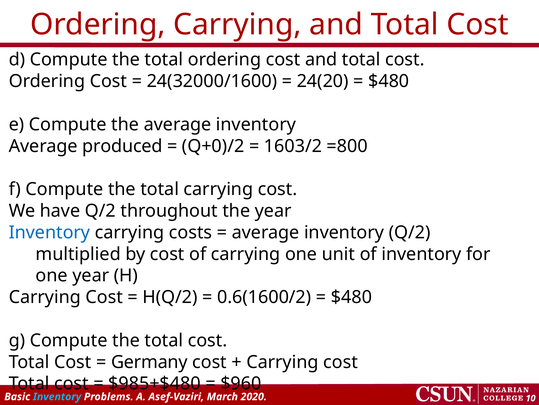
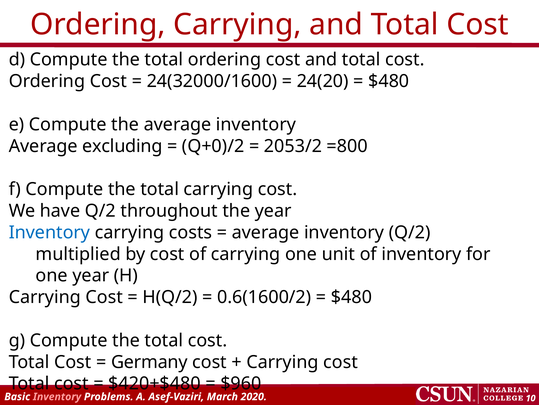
produced: produced -> excluding
1603/2: 1603/2 -> 2053/2
$985+$480: $985+$480 -> $420+$480
Inventory at (57, 396) colour: light blue -> pink
